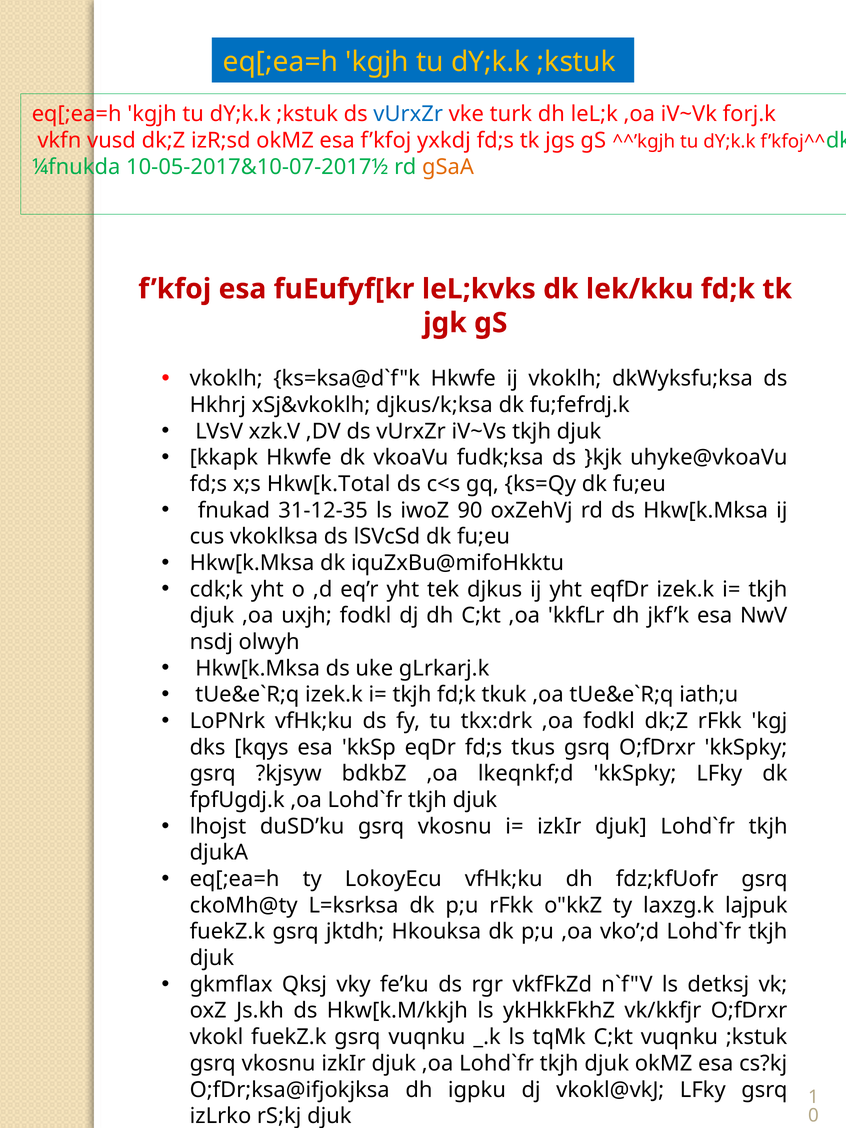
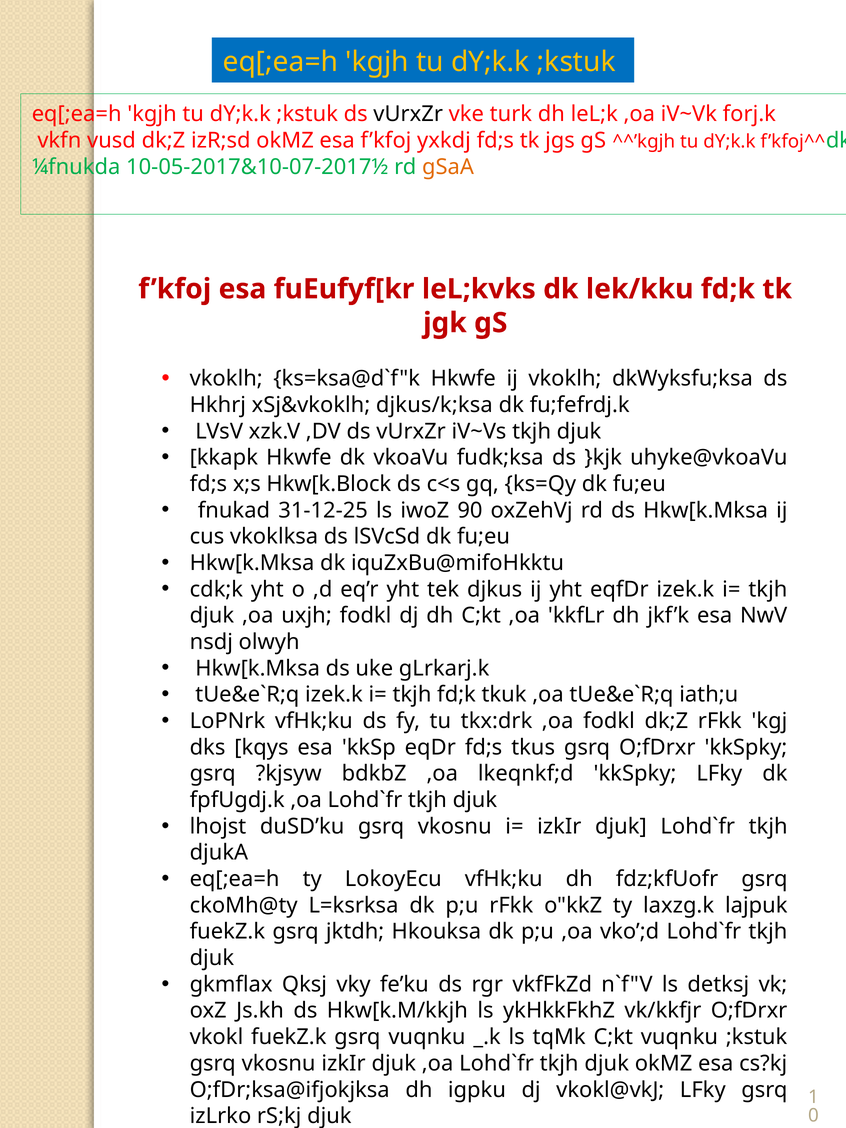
vUrxZr at (408, 114) colour: blue -> black
Hkw[k.Total: Hkw[k.Total -> Hkw[k.Block
31-12-35: 31-12-35 -> 31-12-25
